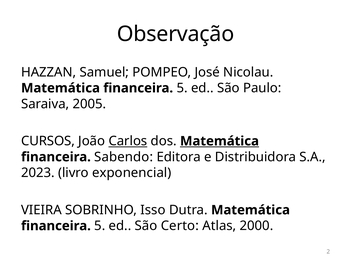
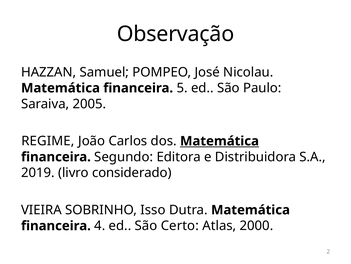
CURSOS: CURSOS -> REGIME
Carlos underline: present -> none
Sabendo: Sabendo -> Segundo
2023: 2023 -> 2019
exponencial: exponencial -> considerado
5 at (100, 225): 5 -> 4
